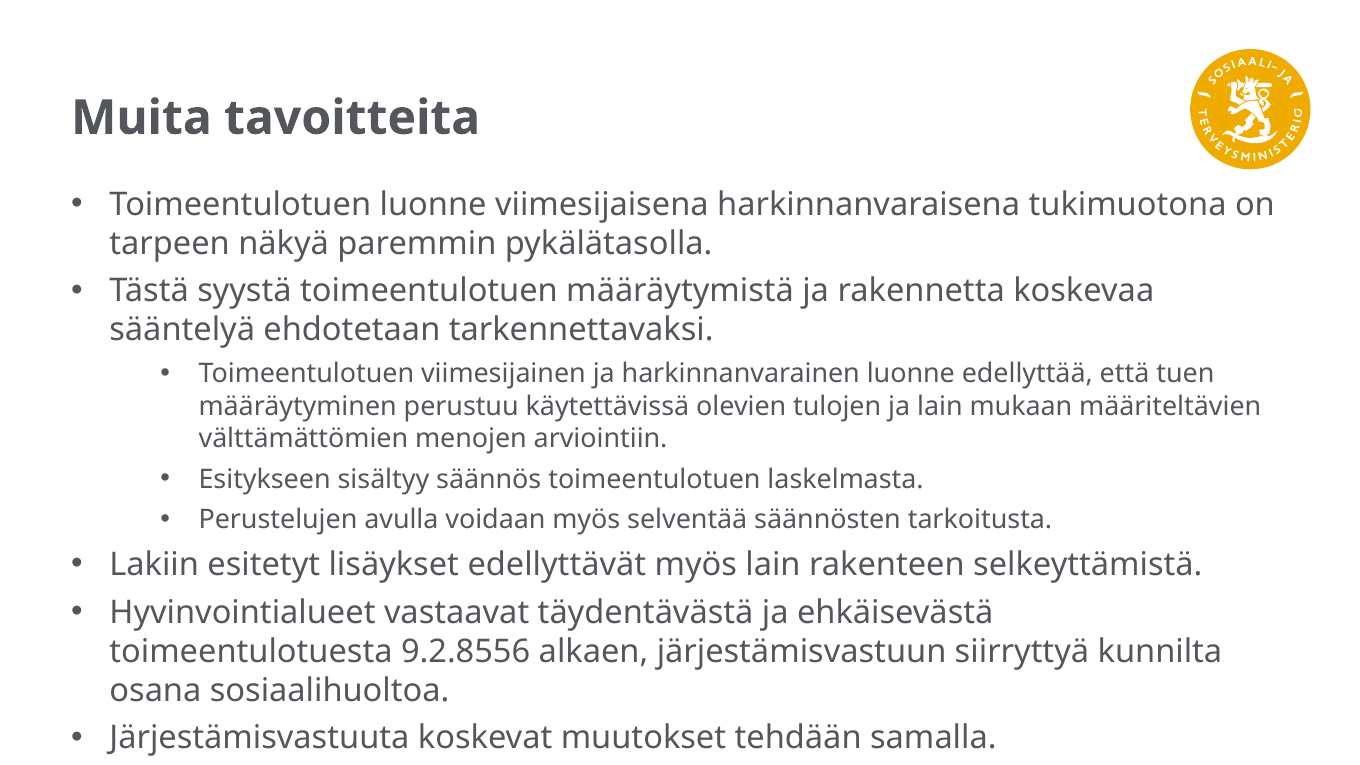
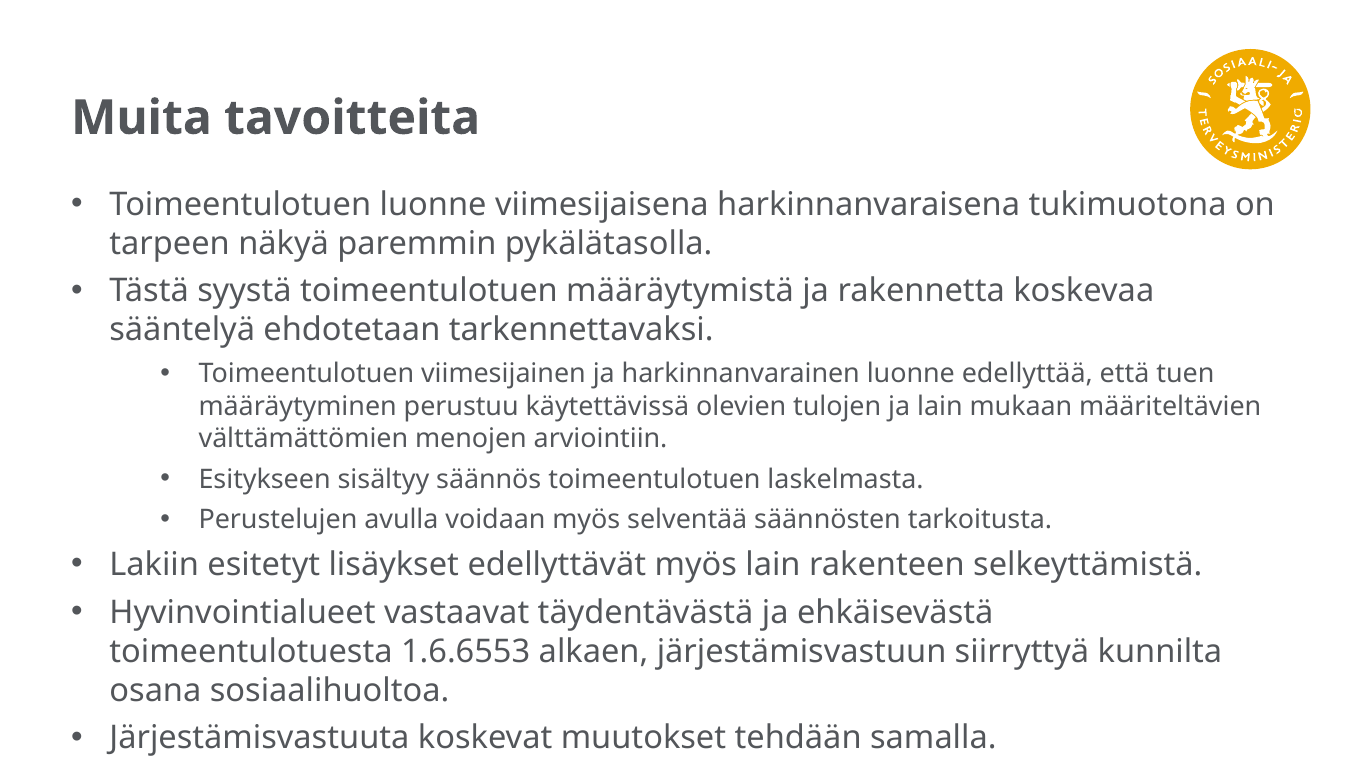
9.2.8556: 9.2.8556 -> 1.6.6553
